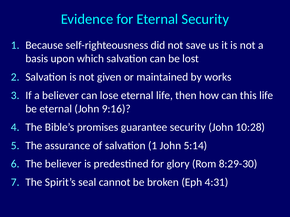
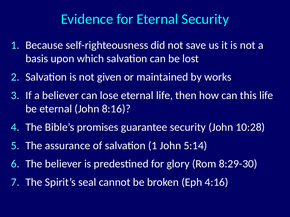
9:16: 9:16 -> 8:16
4:31: 4:31 -> 4:16
